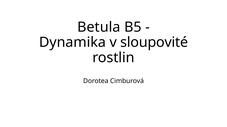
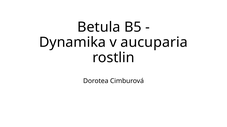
sloupovité: sloupovité -> aucuparia
